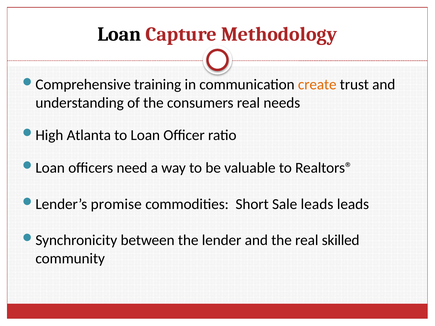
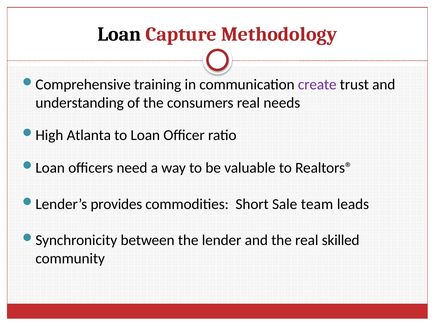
create colour: orange -> purple
promise: promise -> provides
Sale leads: leads -> team
